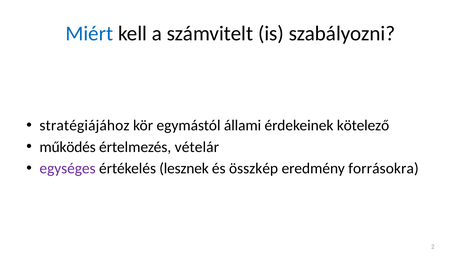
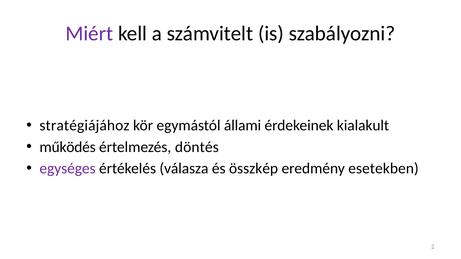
Miért colour: blue -> purple
kötelező: kötelező -> kialakult
vételár: vételár -> döntés
lesznek: lesznek -> válasza
forrásokra: forrásokra -> esetekben
